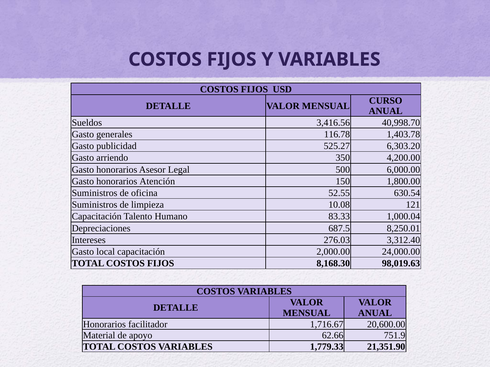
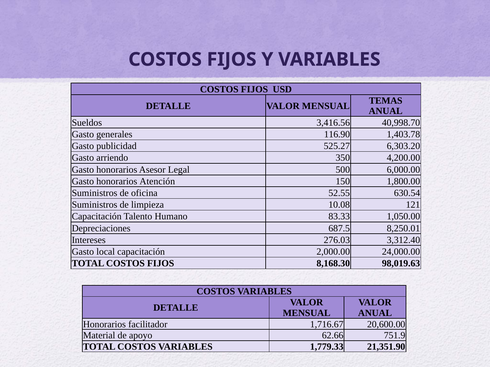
CURSO: CURSO -> TEMAS
116.78: 116.78 -> 116.90
1,000.04: 1,000.04 -> 1,050.00
